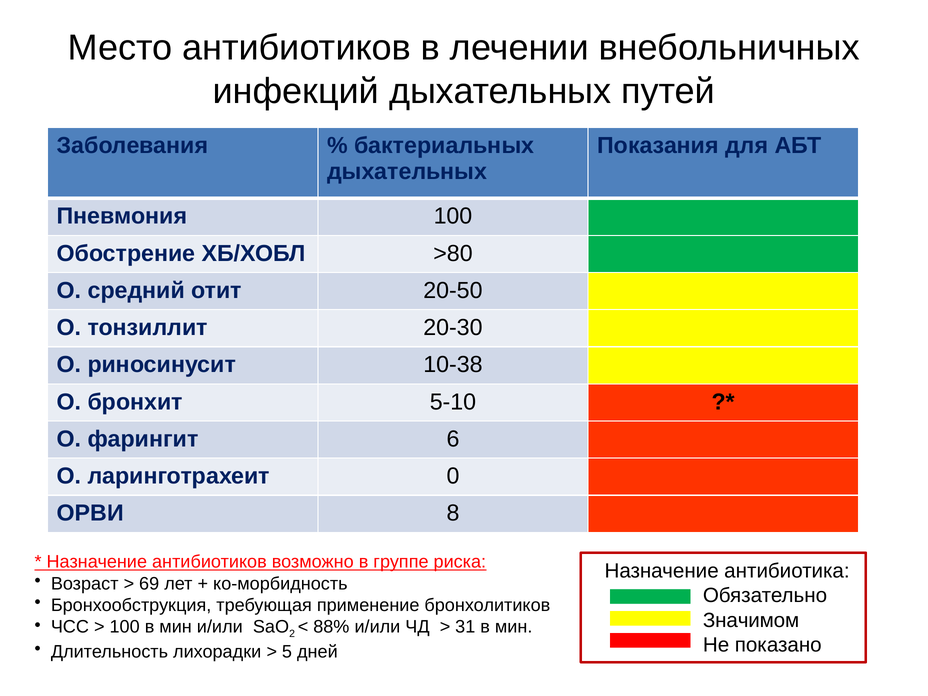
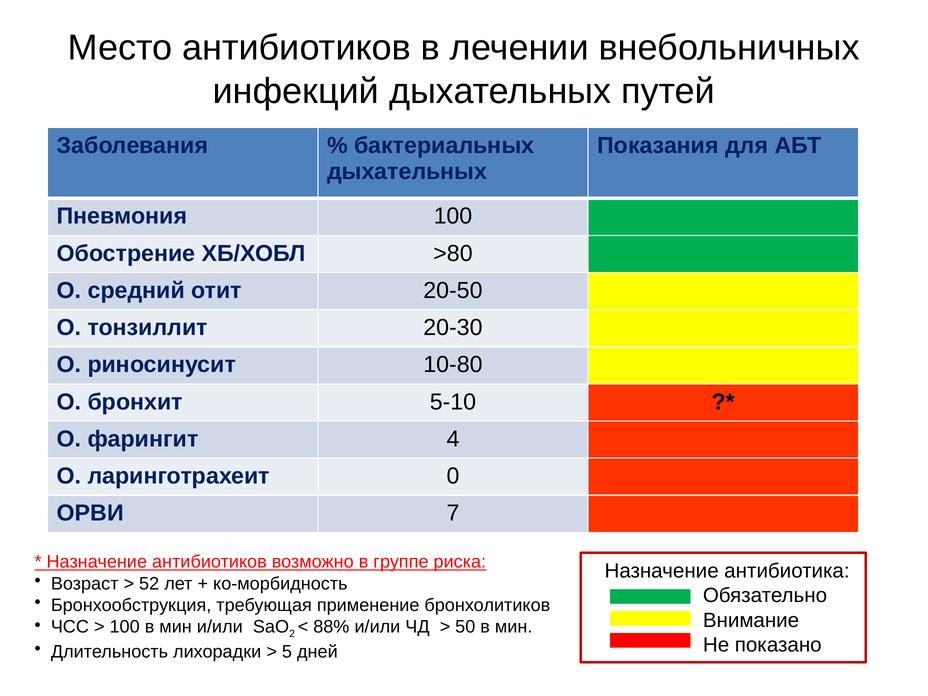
10-38: 10-38 -> 10-80
6: 6 -> 4
8: 8 -> 7
69: 69 -> 52
Значимом: Значимом -> Внимание
31: 31 -> 50
